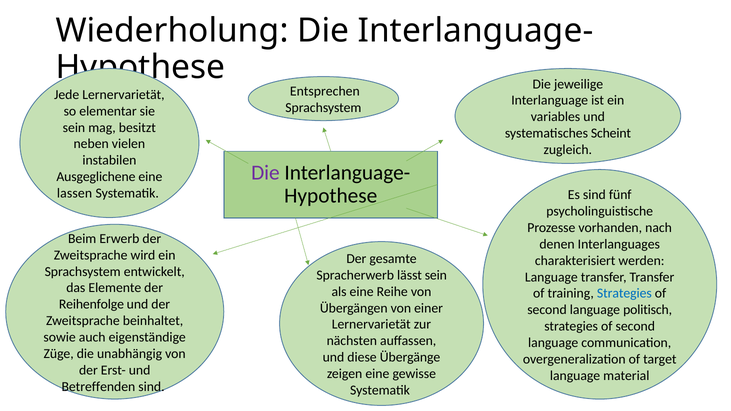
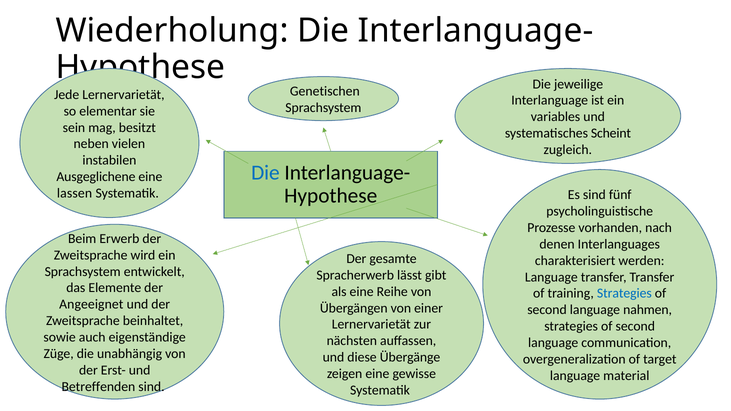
Entsprechen: Entsprechen -> Genetischen
Die at (265, 173) colour: purple -> blue
lässt sein: sein -> gibt
Reihenfolge: Reihenfolge -> Angeeignet
politisch: politisch -> nahmen
